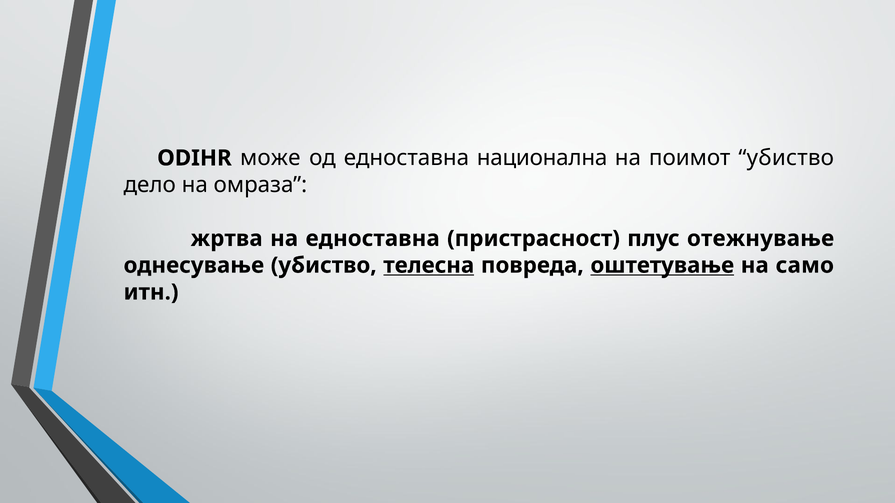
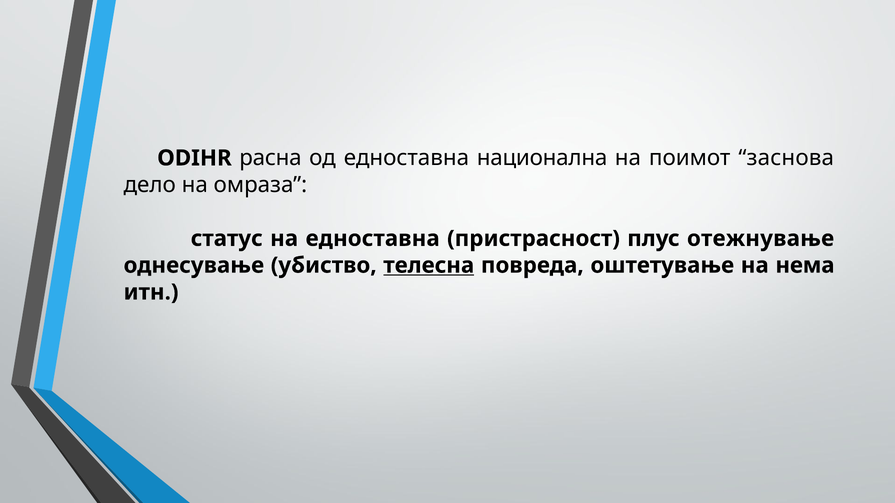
може: може -> расна
поимот убиство: убиство -> заснова
жртва: жртва -> статус
оштетување underline: present -> none
само: само -> нема
